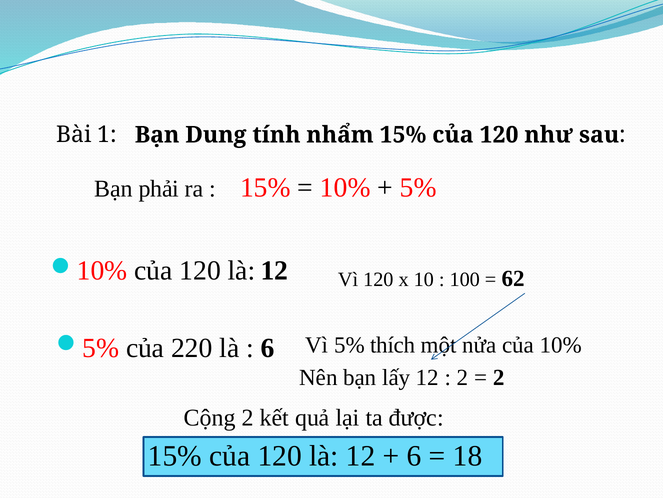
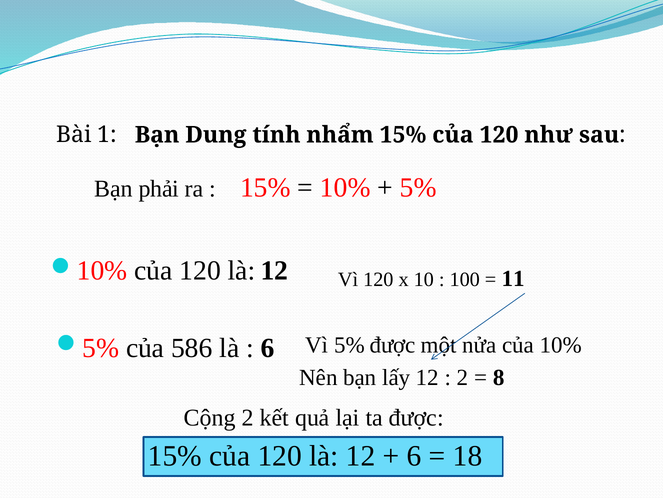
62: 62 -> 11
220: 220 -> 586
5% thích: thích -> được
2 at (499, 377): 2 -> 8
